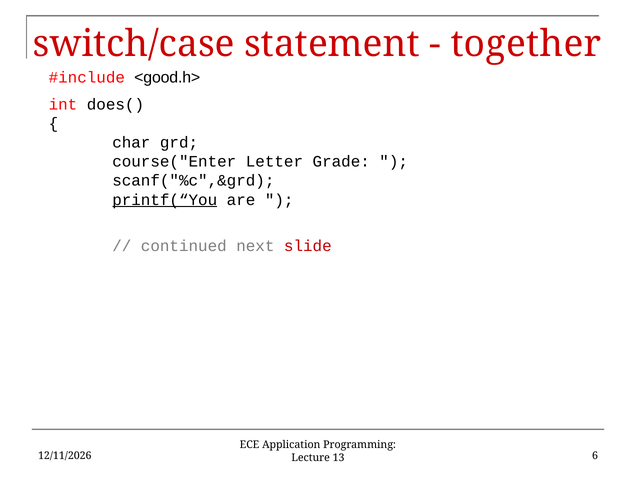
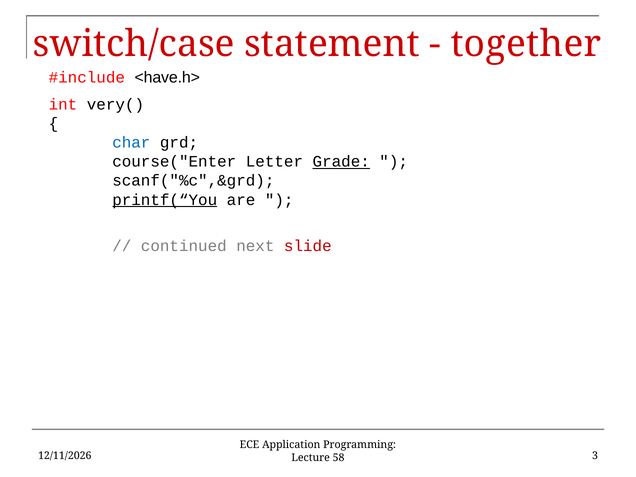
<good.h>: <good.h> -> <have.h>
does(: does( -> very(
char colour: black -> blue
Grade underline: none -> present
6: 6 -> 3
13: 13 -> 58
